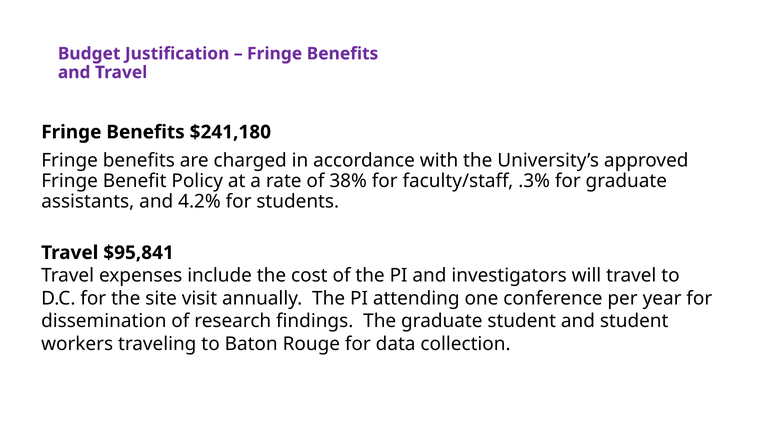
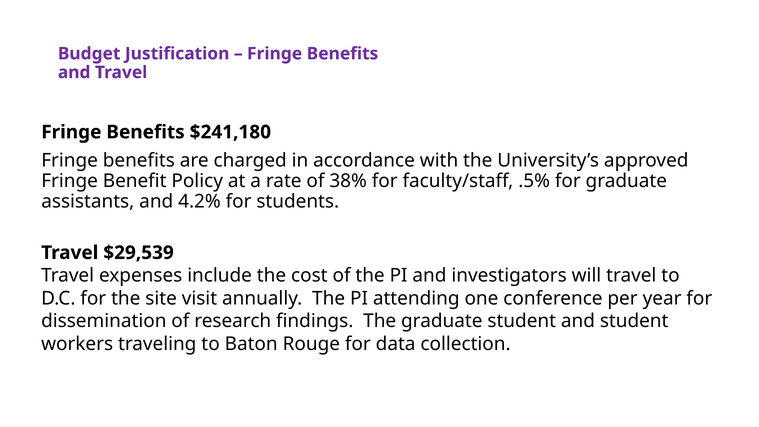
.3%: .3% -> .5%
$95,841: $95,841 -> $29,539
